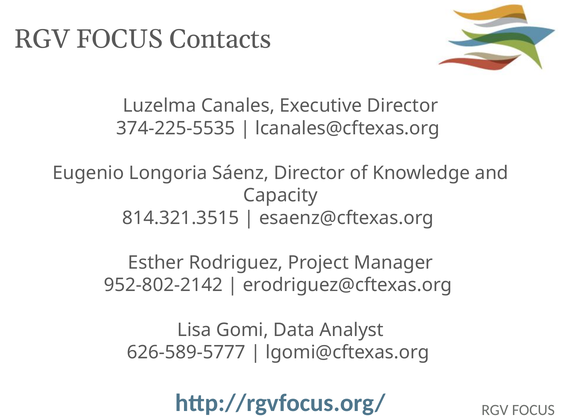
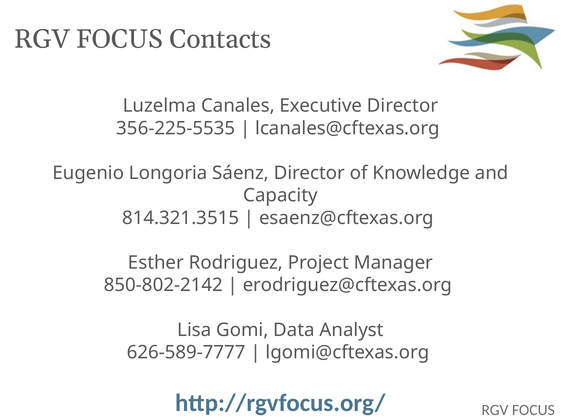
374-225-5535: 374-225-5535 -> 356-225-5535
952-802-2142: 952-802-2142 -> 850-802-2142
626-589-5777: 626-589-5777 -> 626-589-7777
